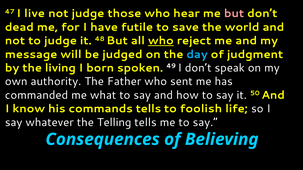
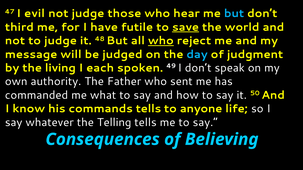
live: live -> evil
but at (234, 14) colour: pink -> light blue
dead: dead -> third
save underline: none -> present
born: born -> each
foolish: foolish -> anyone
